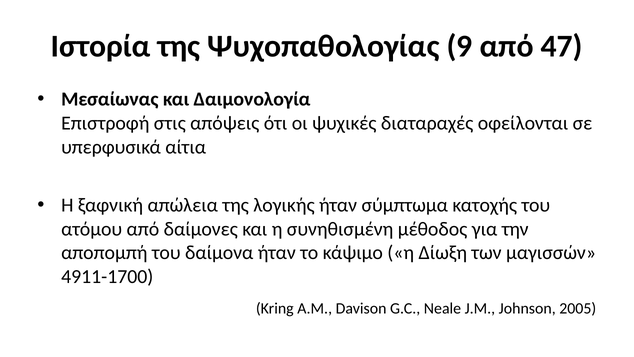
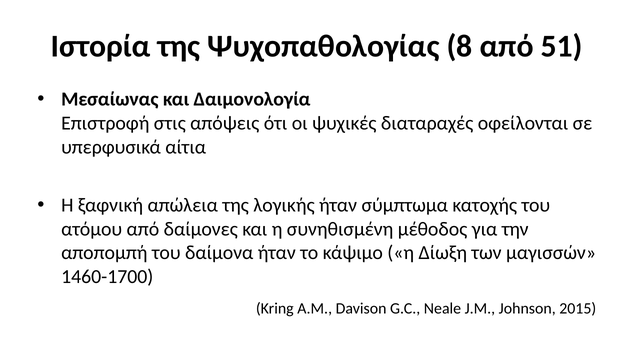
9: 9 -> 8
47: 47 -> 51
4911-1700: 4911-1700 -> 1460-1700
2005: 2005 -> 2015
